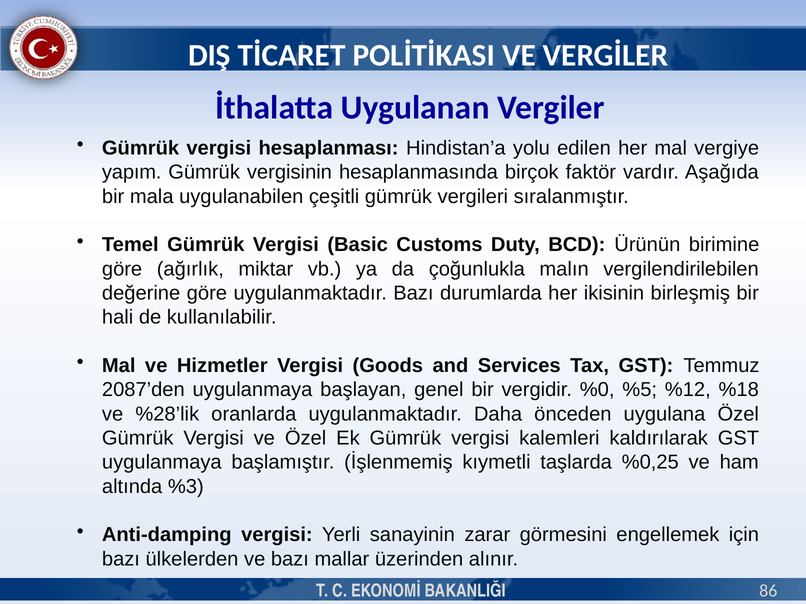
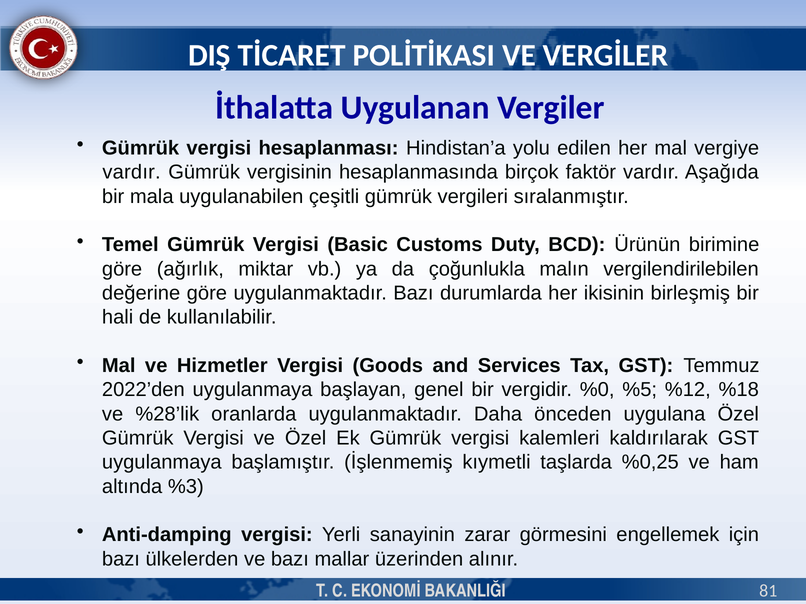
yapım at (132, 172): yapım -> vardır
2087’den: 2087’den -> 2022’den
86: 86 -> 81
